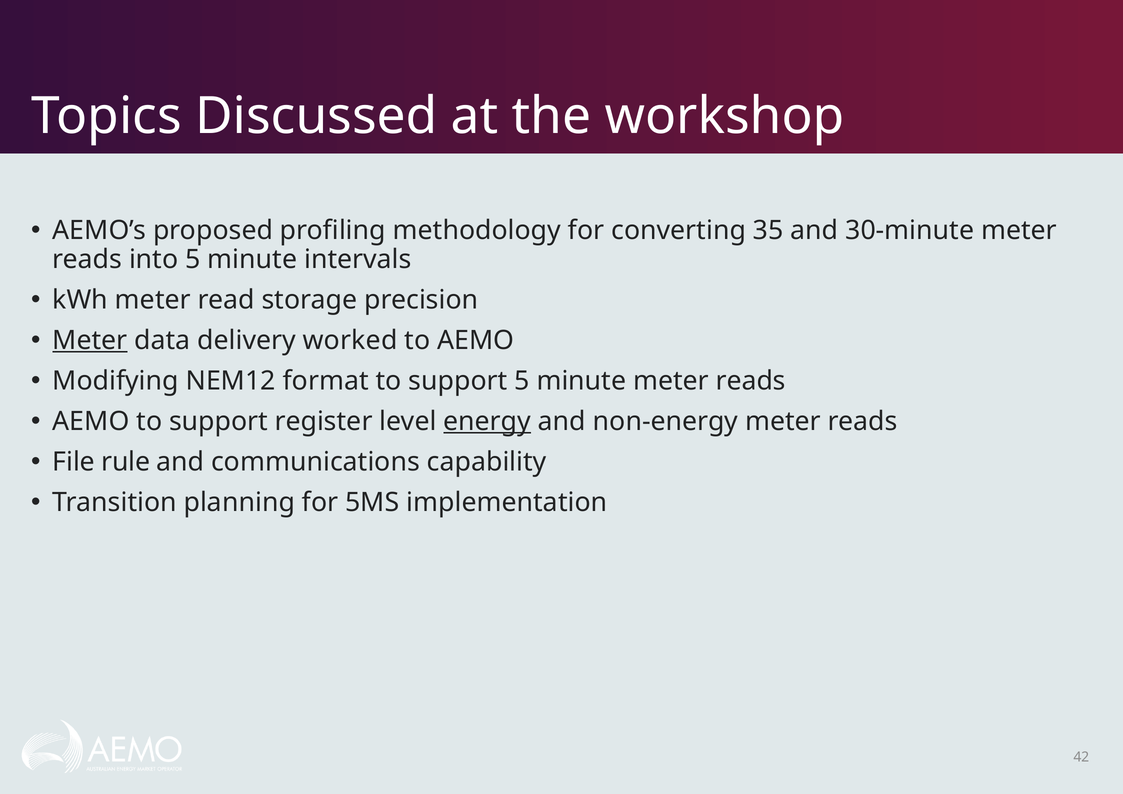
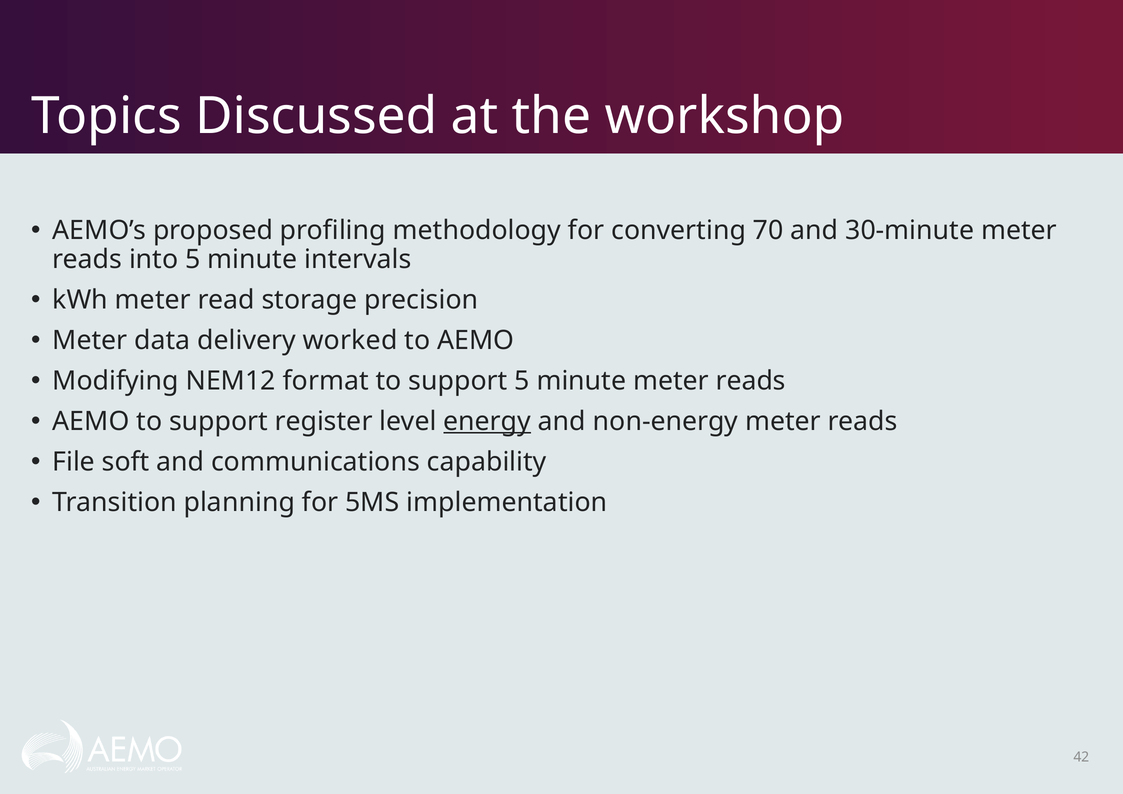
35: 35 -> 70
Meter at (90, 340) underline: present -> none
rule: rule -> soft
